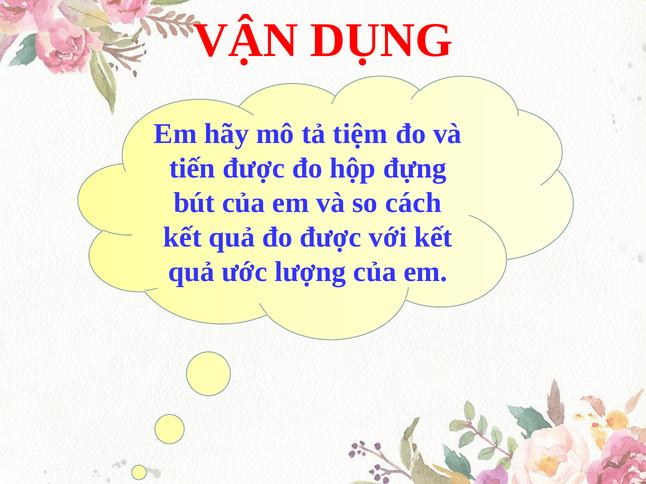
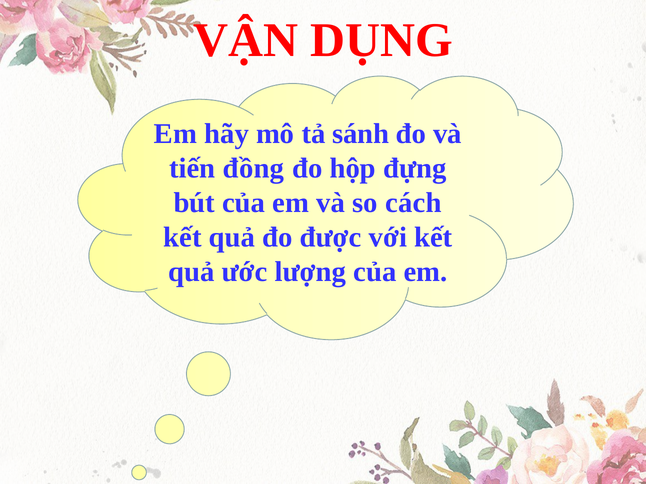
tiệm: tiệm -> sánh
tiến được: được -> đồng
